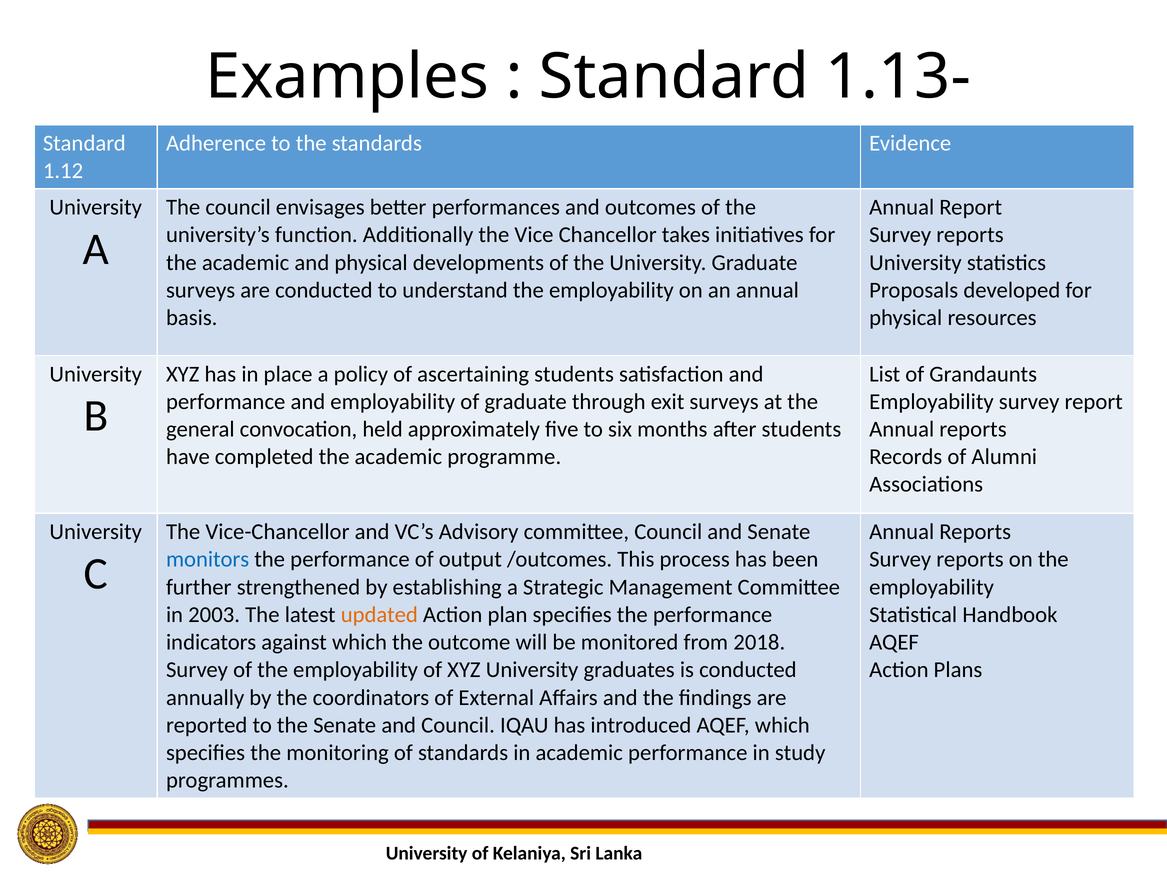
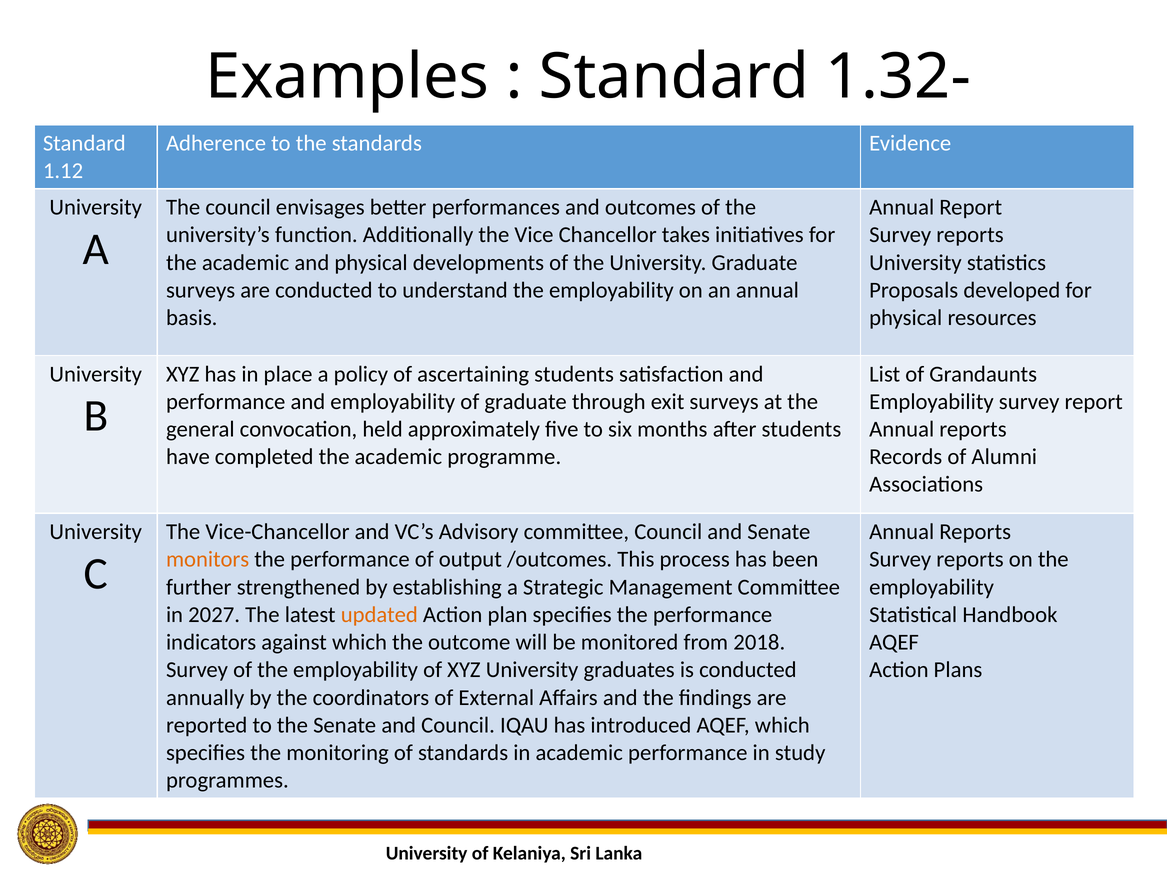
1.13-: 1.13- -> 1.32-
monitors colour: blue -> orange
2003: 2003 -> 2027
